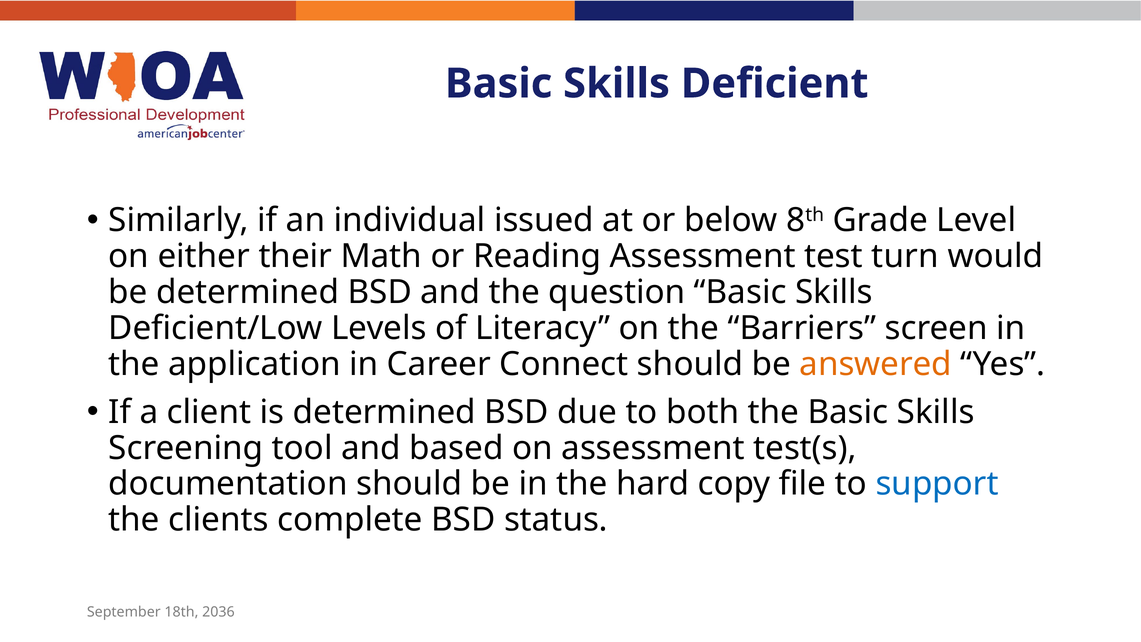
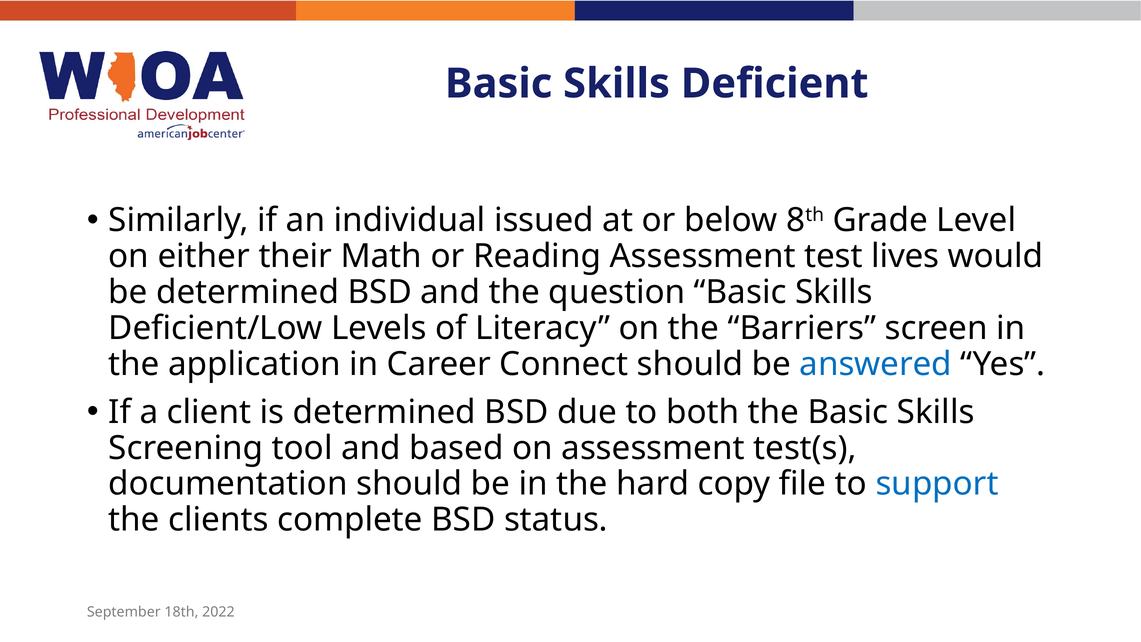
turn: turn -> lives
answered colour: orange -> blue
2036: 2036 -> 2022
